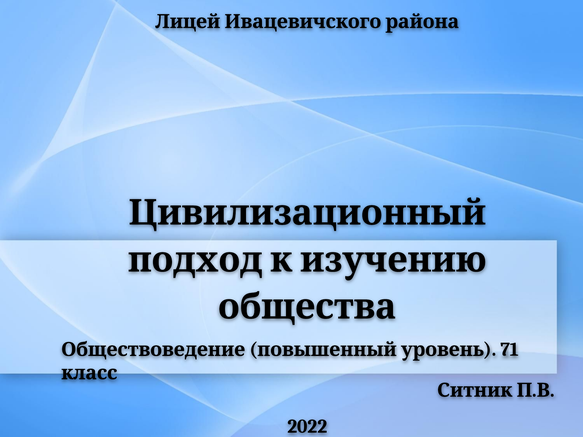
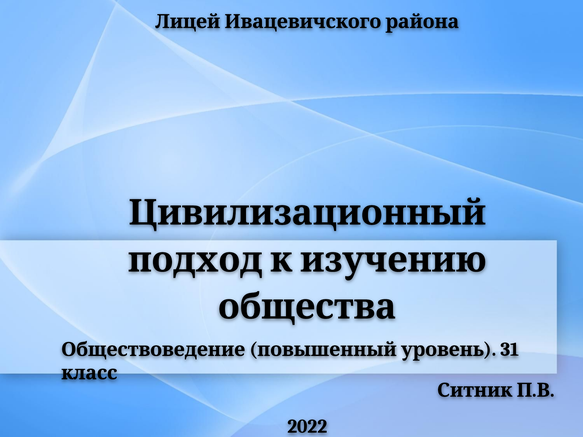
71: 71 -> 31
